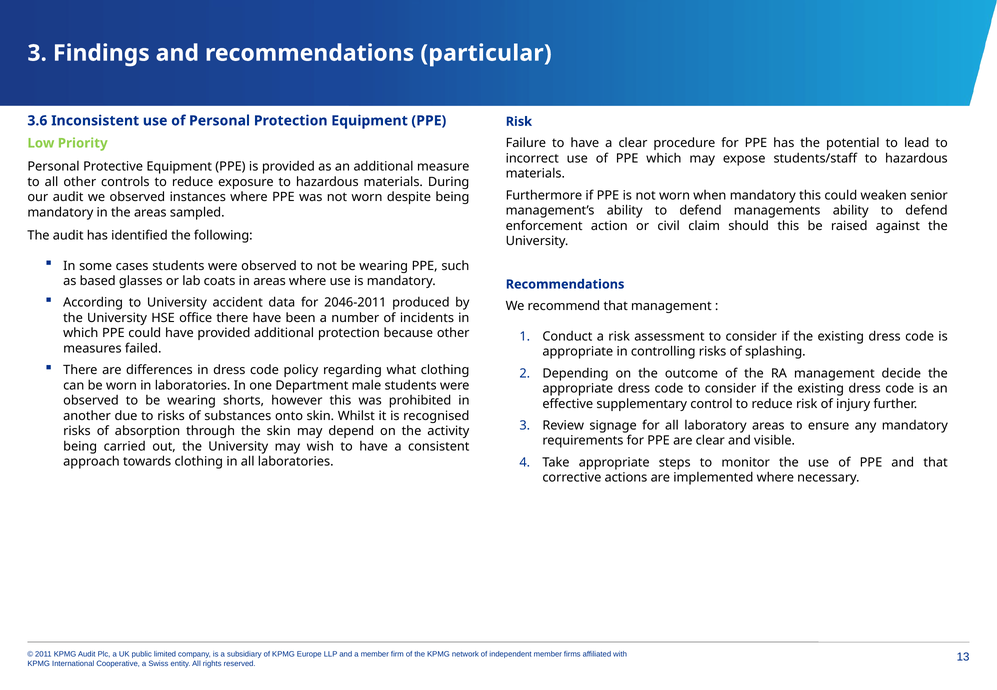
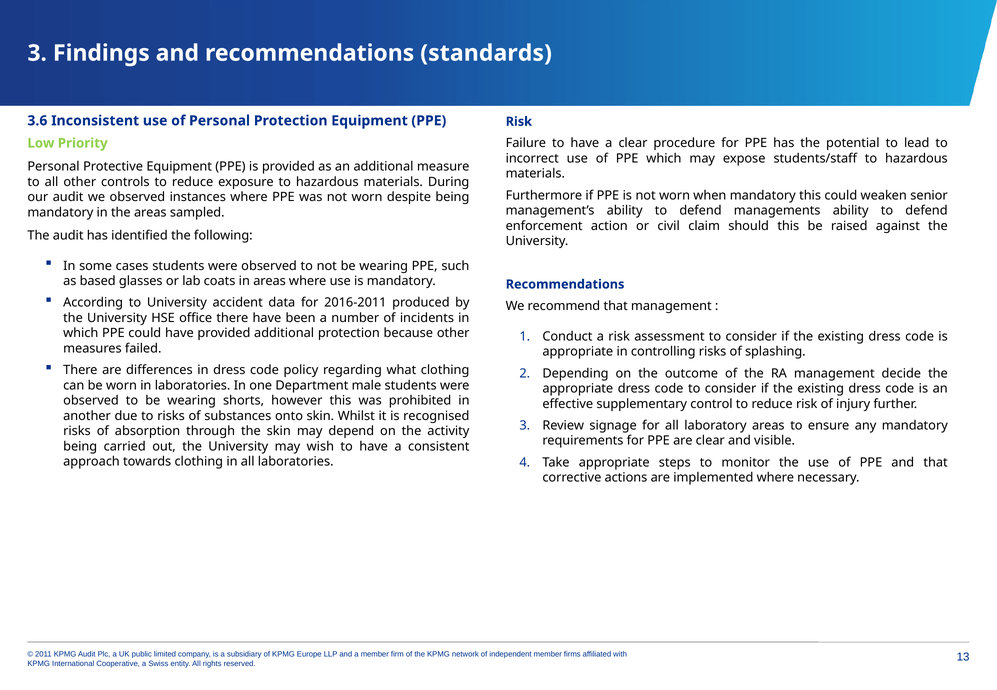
particular: particular -> standards
2046-2011: 2046-2011 -> 2016-2011
